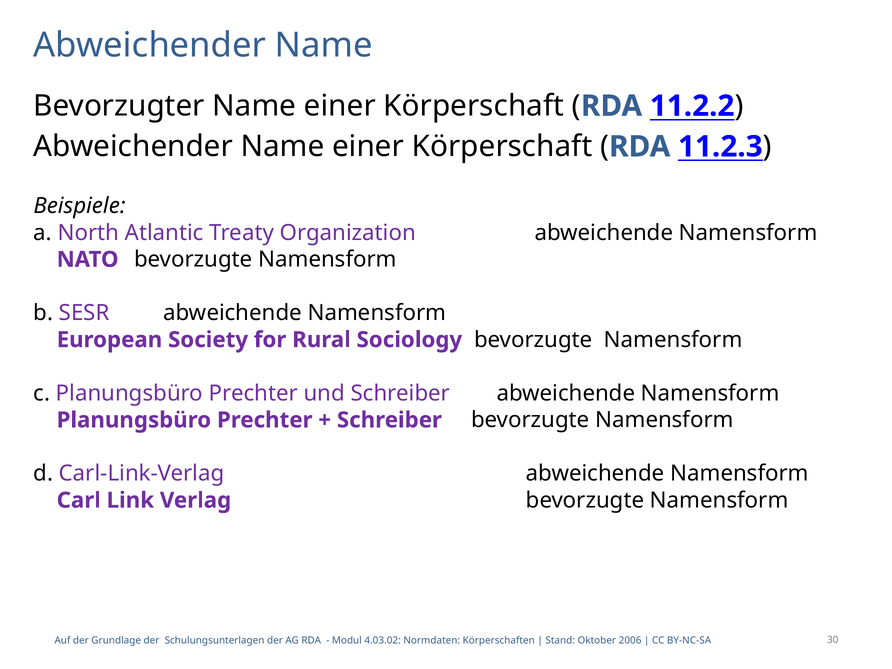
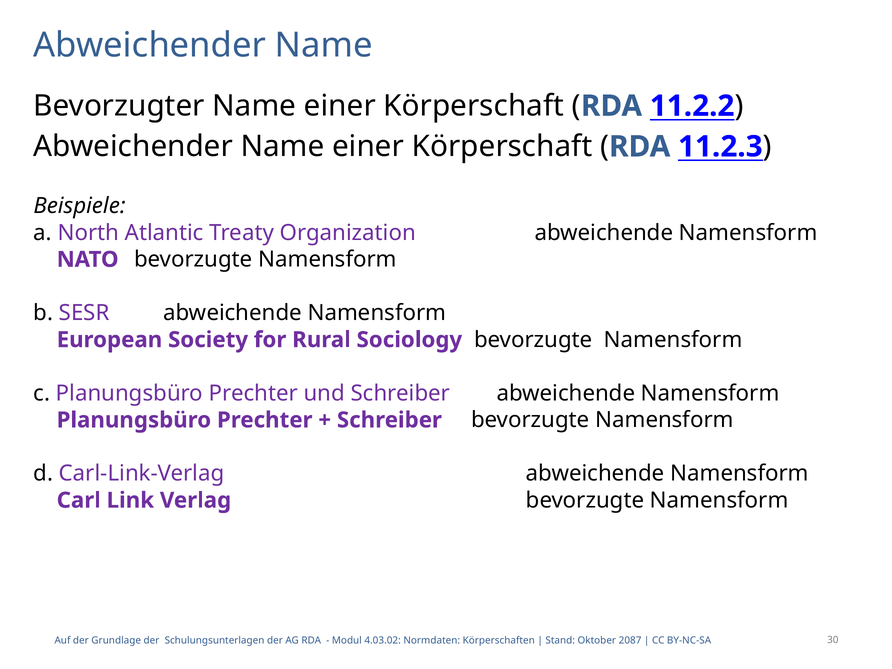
2006: 2006 -> 2087
